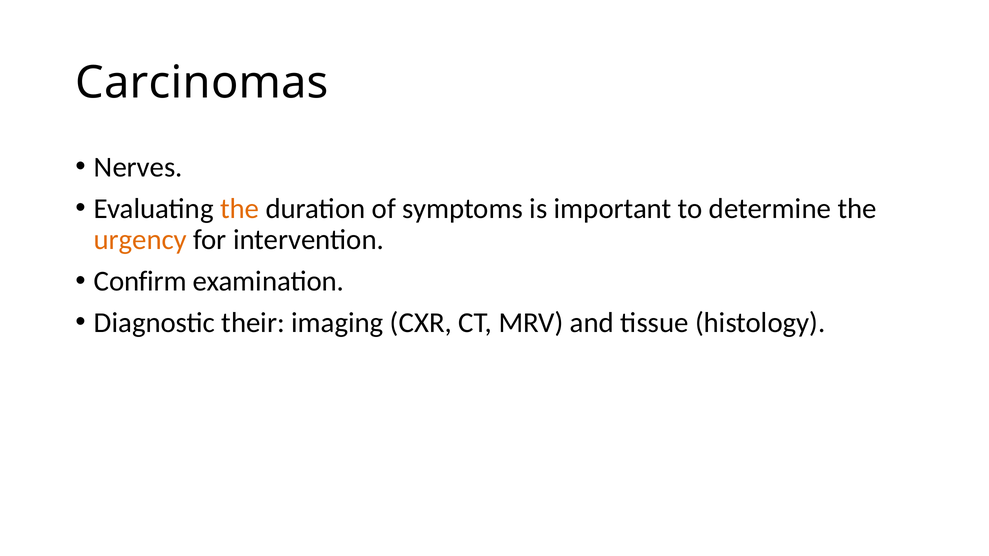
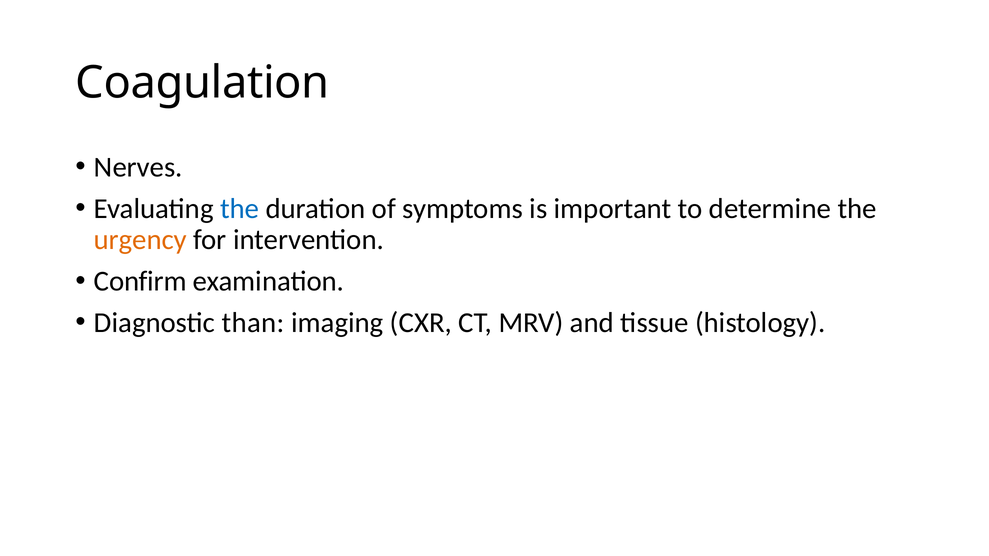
Carcinomas: Carcinomas -> Coagulation
the at (240, 209) colour: orange -> blue
their: their -> than
